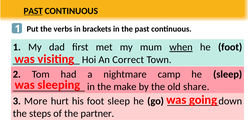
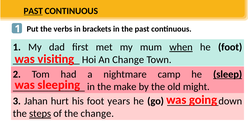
An Correct: Correct -> Change
sleep at (228, 74) underline: none -> present
share: share -> might
More: More -> Jahan
foot sleep: sleep -> years
steps underline: none -> present
the partner: partner -> change
